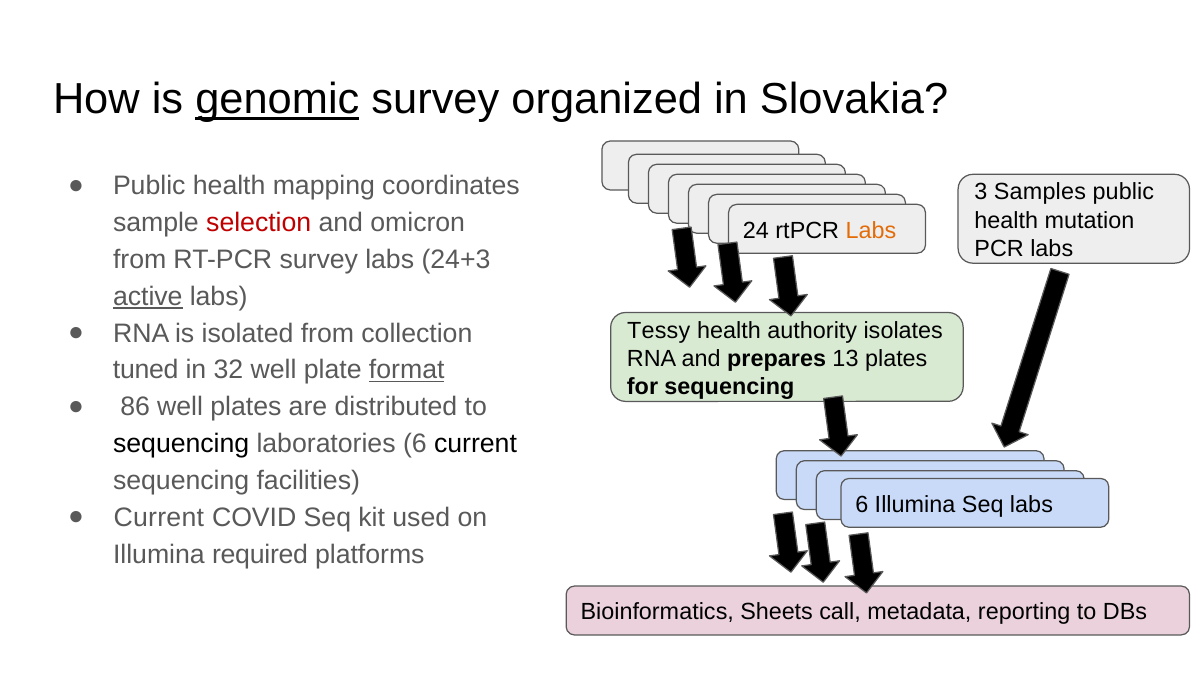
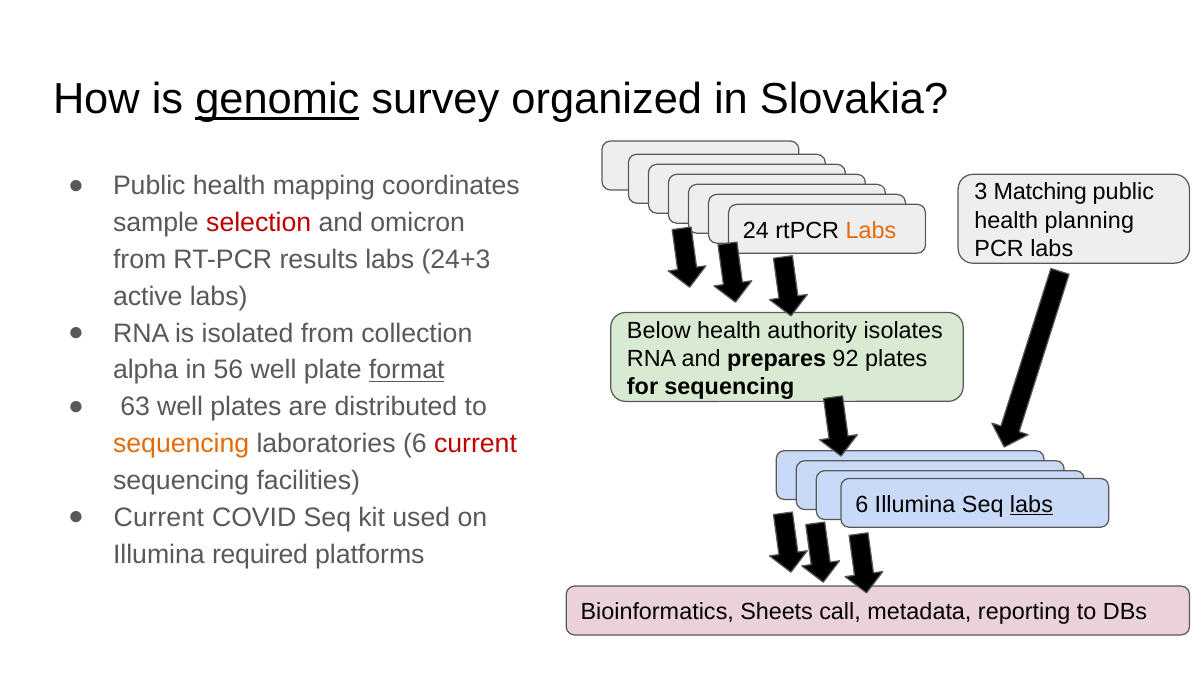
Samples: Samples -> Matching
mutation: mutation -> planning
RT-PCR survey: survey -> results
active underline: present -> none
Tessy: Tessy -> Below
13: 13 -> 92
tuned: tuned -> alpha
32: 32 -> 56
86: 86 -> 63
sequencing at (181, 444) colour: black -> orange
current at (475, 444) colour: black -> red
labs at (1031, 505) underline: none -> present
